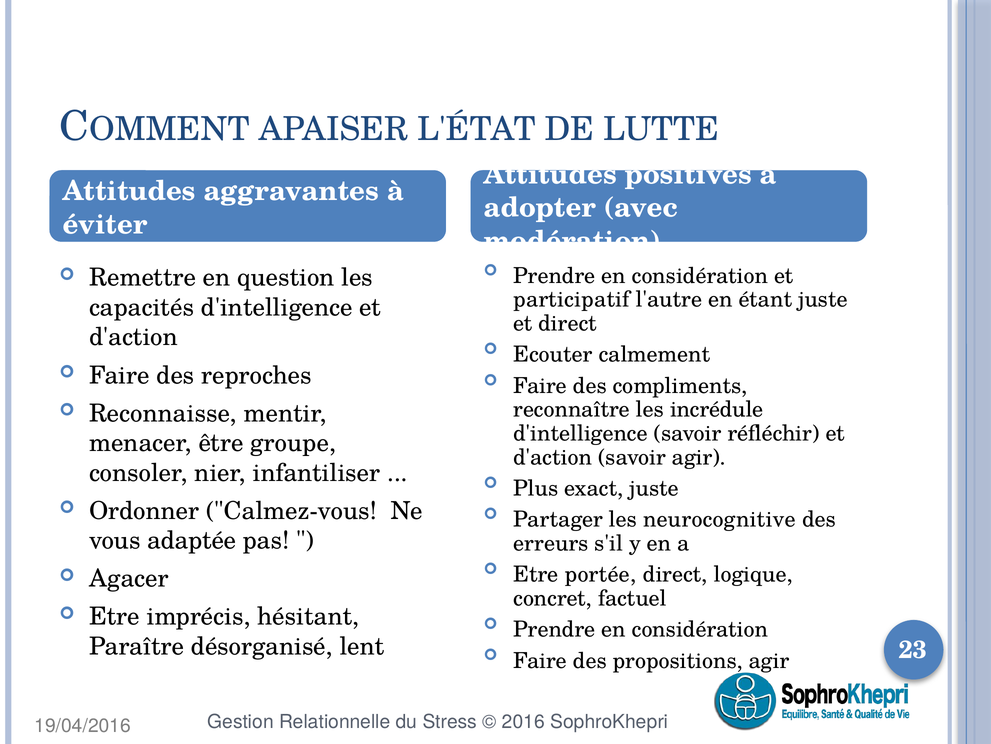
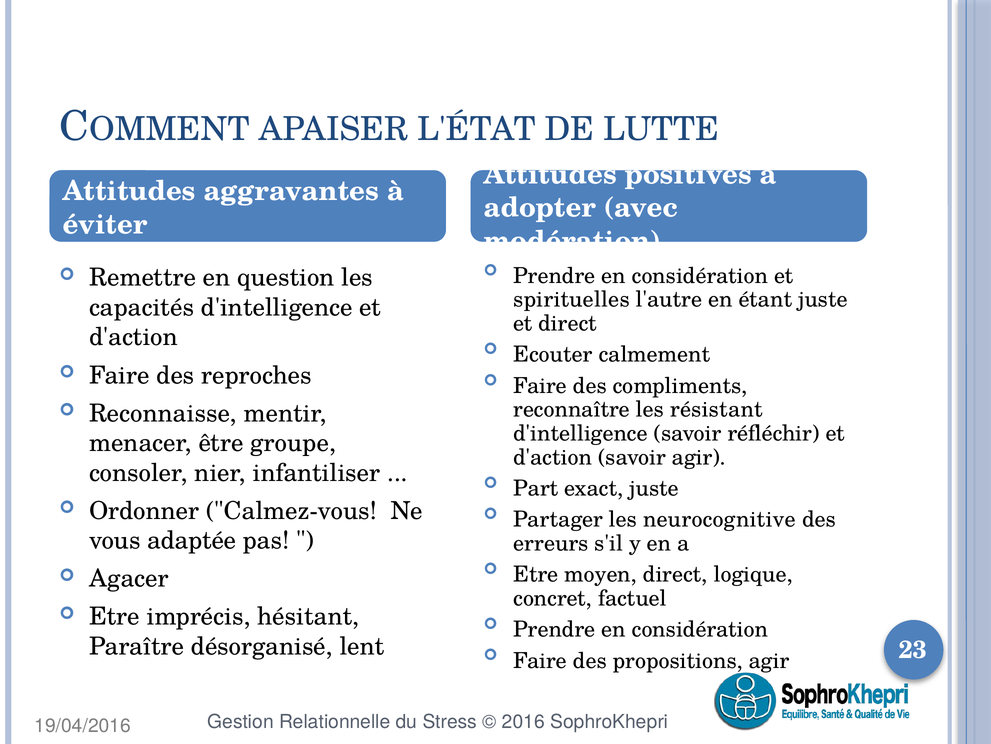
participatif: participatif -> spirituelles
incrédule: incrédule -> résistant
Plus: Plus -> Part
portée: portée -> moyen
